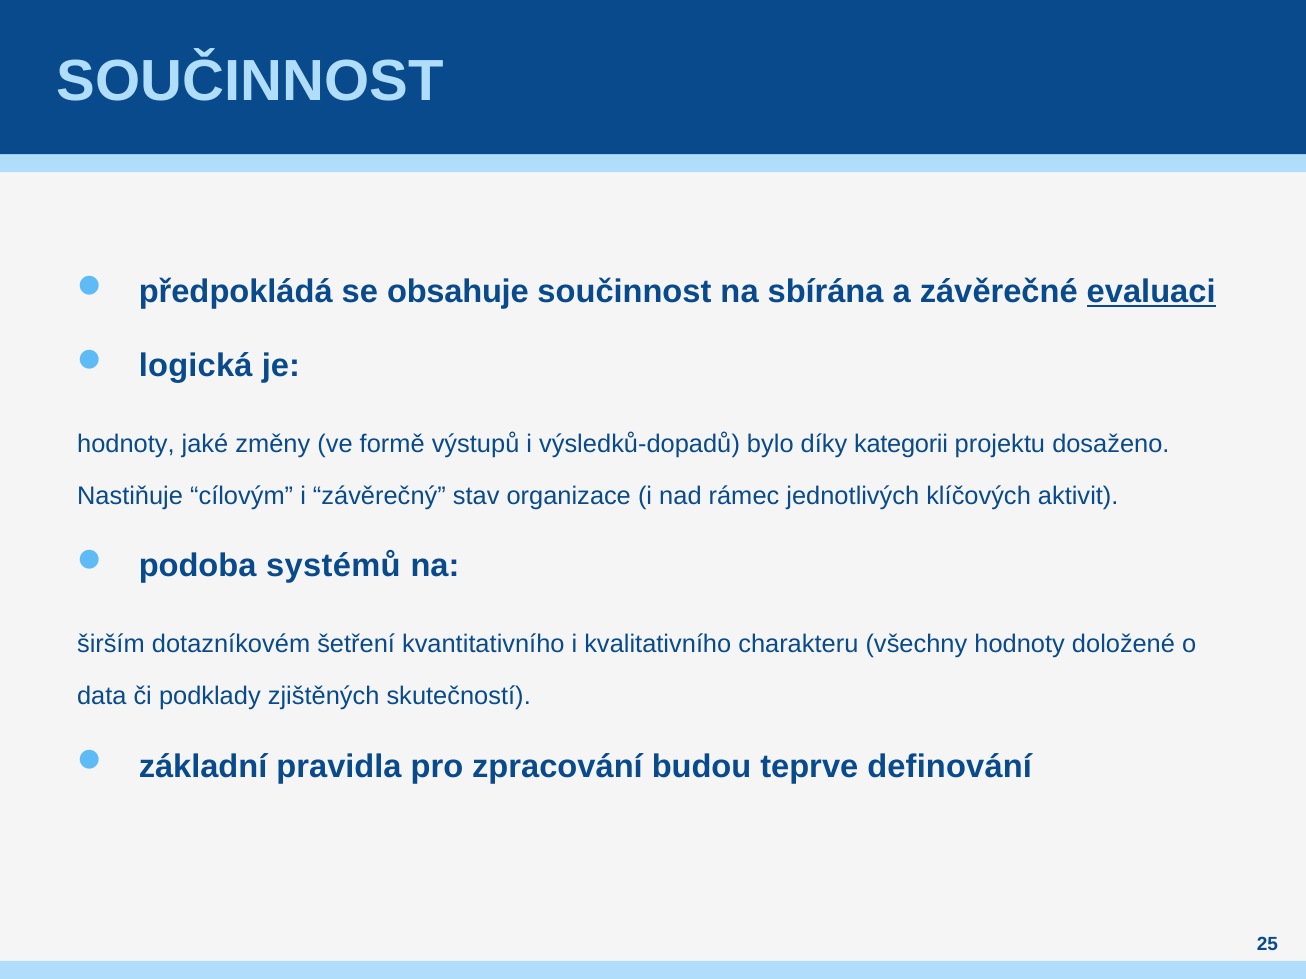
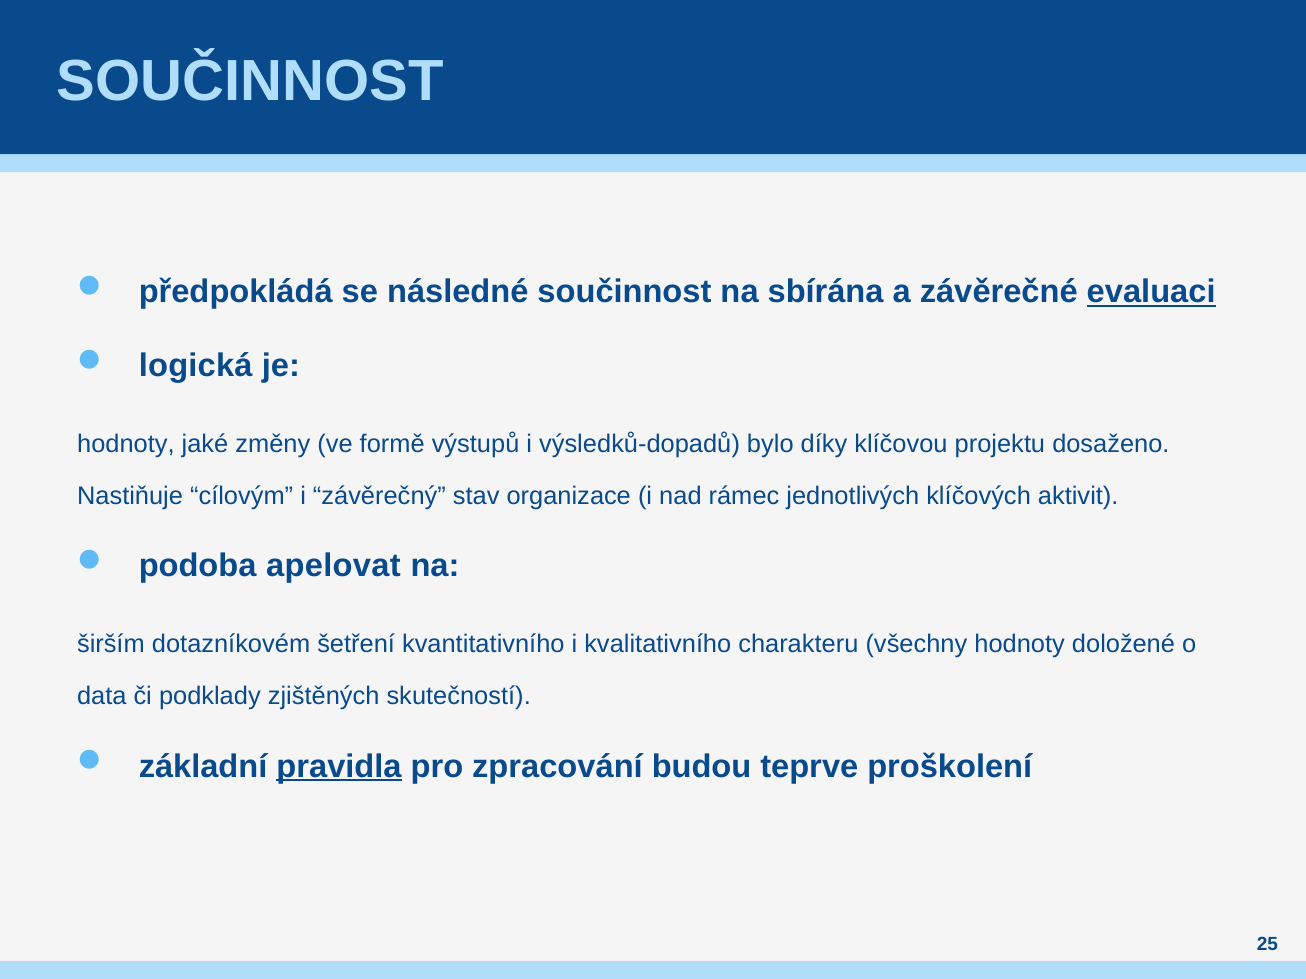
obsahuje: obsahuje -> následné
kategorii: kategorii -> klíčovou
systémů: systémů -> apelovat
pravidla underline: none -> present
definování: definování -> proškolení
